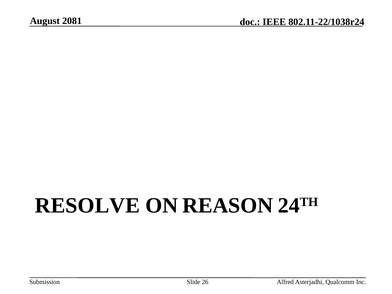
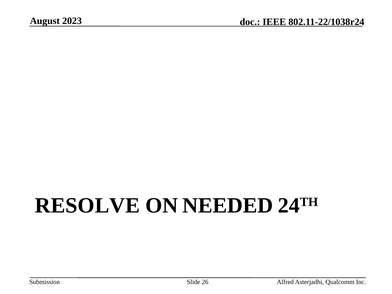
2081: 2081 -> 2023
REASON: REASON -> NEEDED
